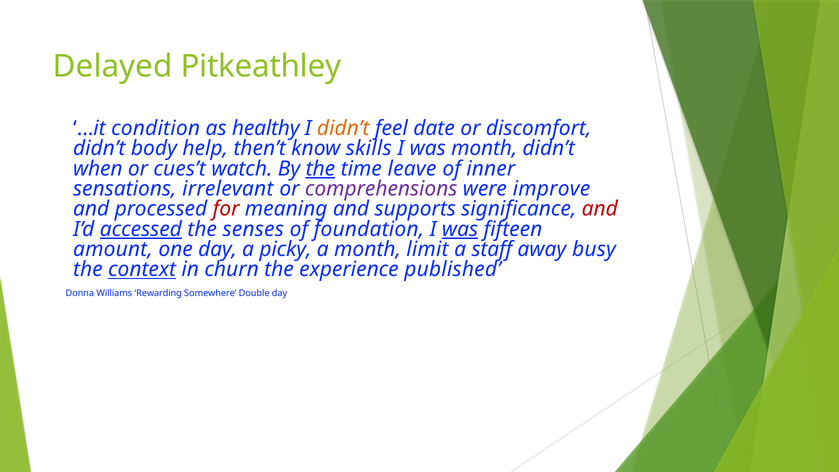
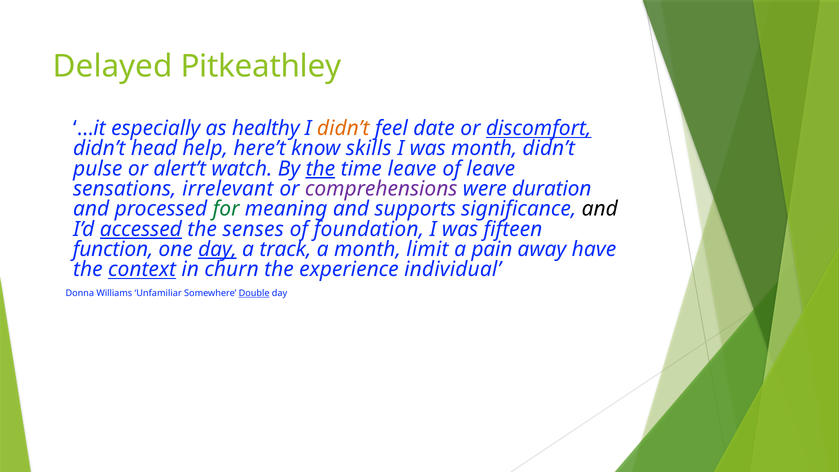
condition: condition -> especially
discomfort underline: none -> present
body: body -> head
then’t: then’t -> here’t
when: when -> pulse
cues’t: cues’t -> alert’t
of inner: inner -> leave
improve: improve -> duration
for colour: red -> green
and at (600, 209) colour: red -> black
was at (460, 229) underline: present -> none
amount: amount -> function
day at (218, 249) underline: none -> present
picky: picky -> track
staff: staff -> pain
busy: busy -> have
published: published -> individual
Rewarding: Rewarding -> Unfamiliar
Double underline: none -> present
